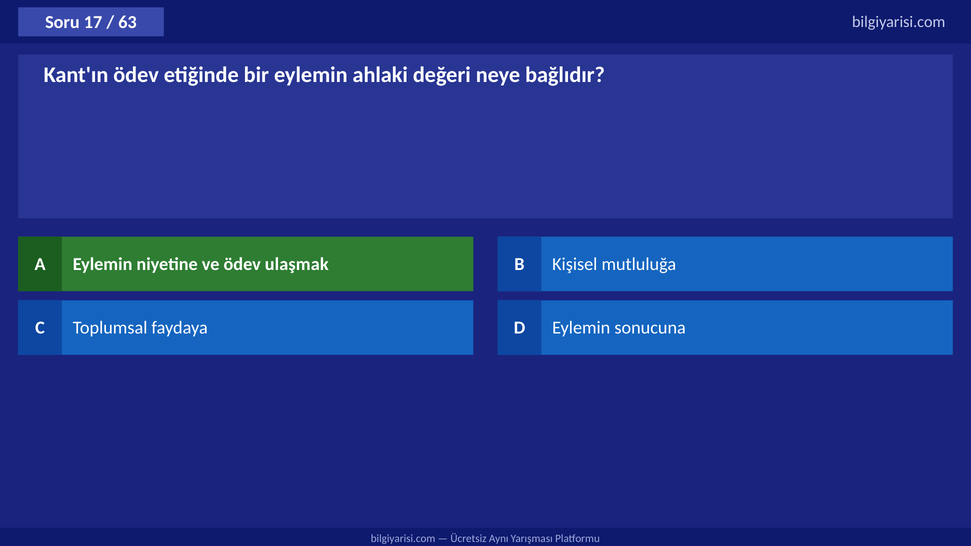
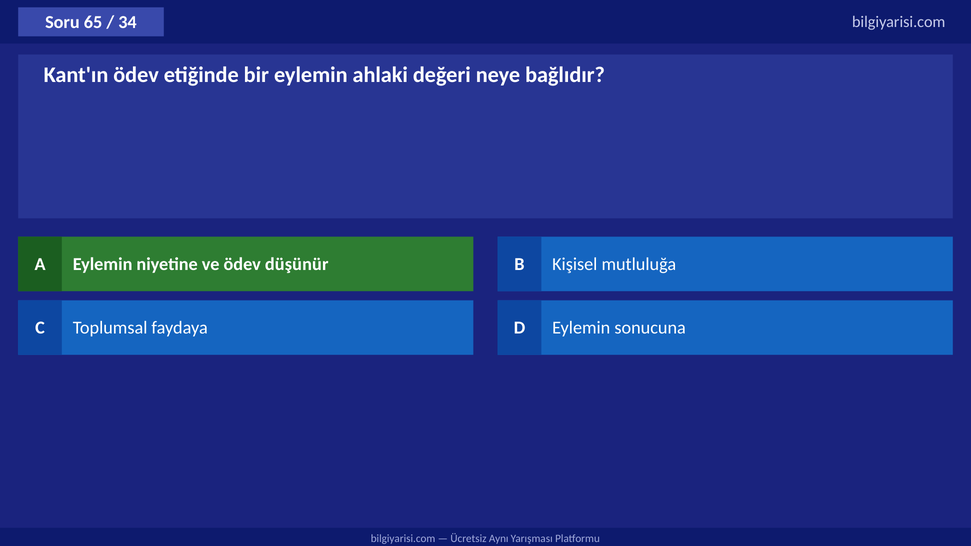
17: 17 -> 65
63: 63 -> 34
ulaşmak: ulaşmak -> düşünür
